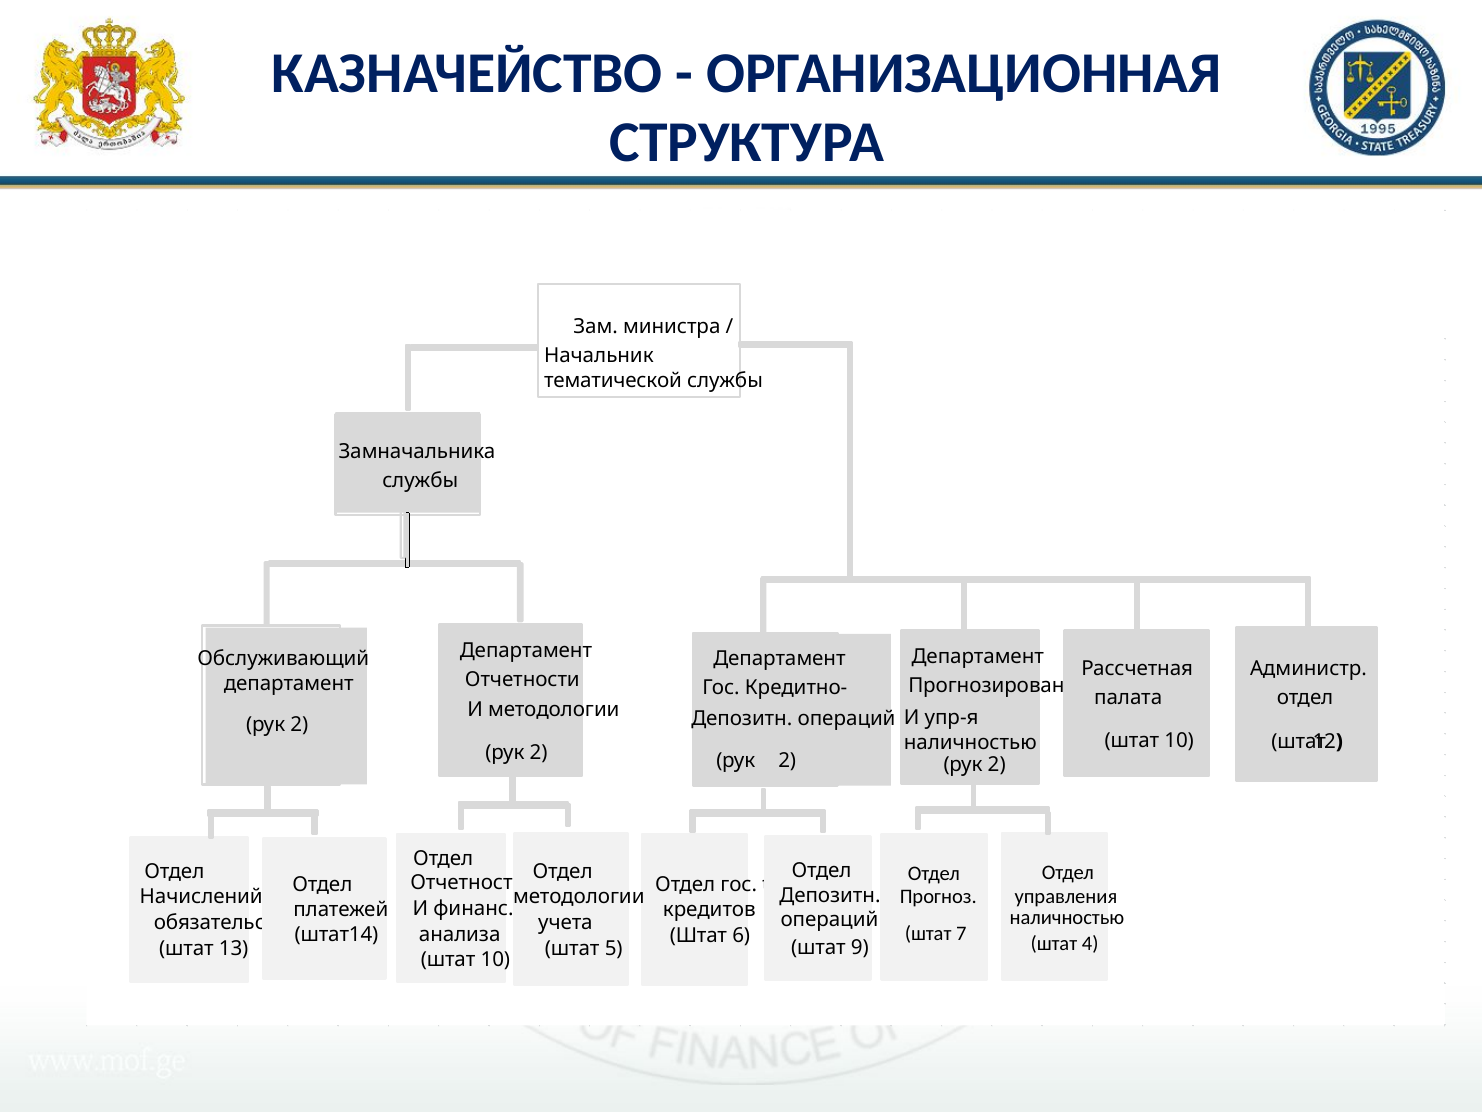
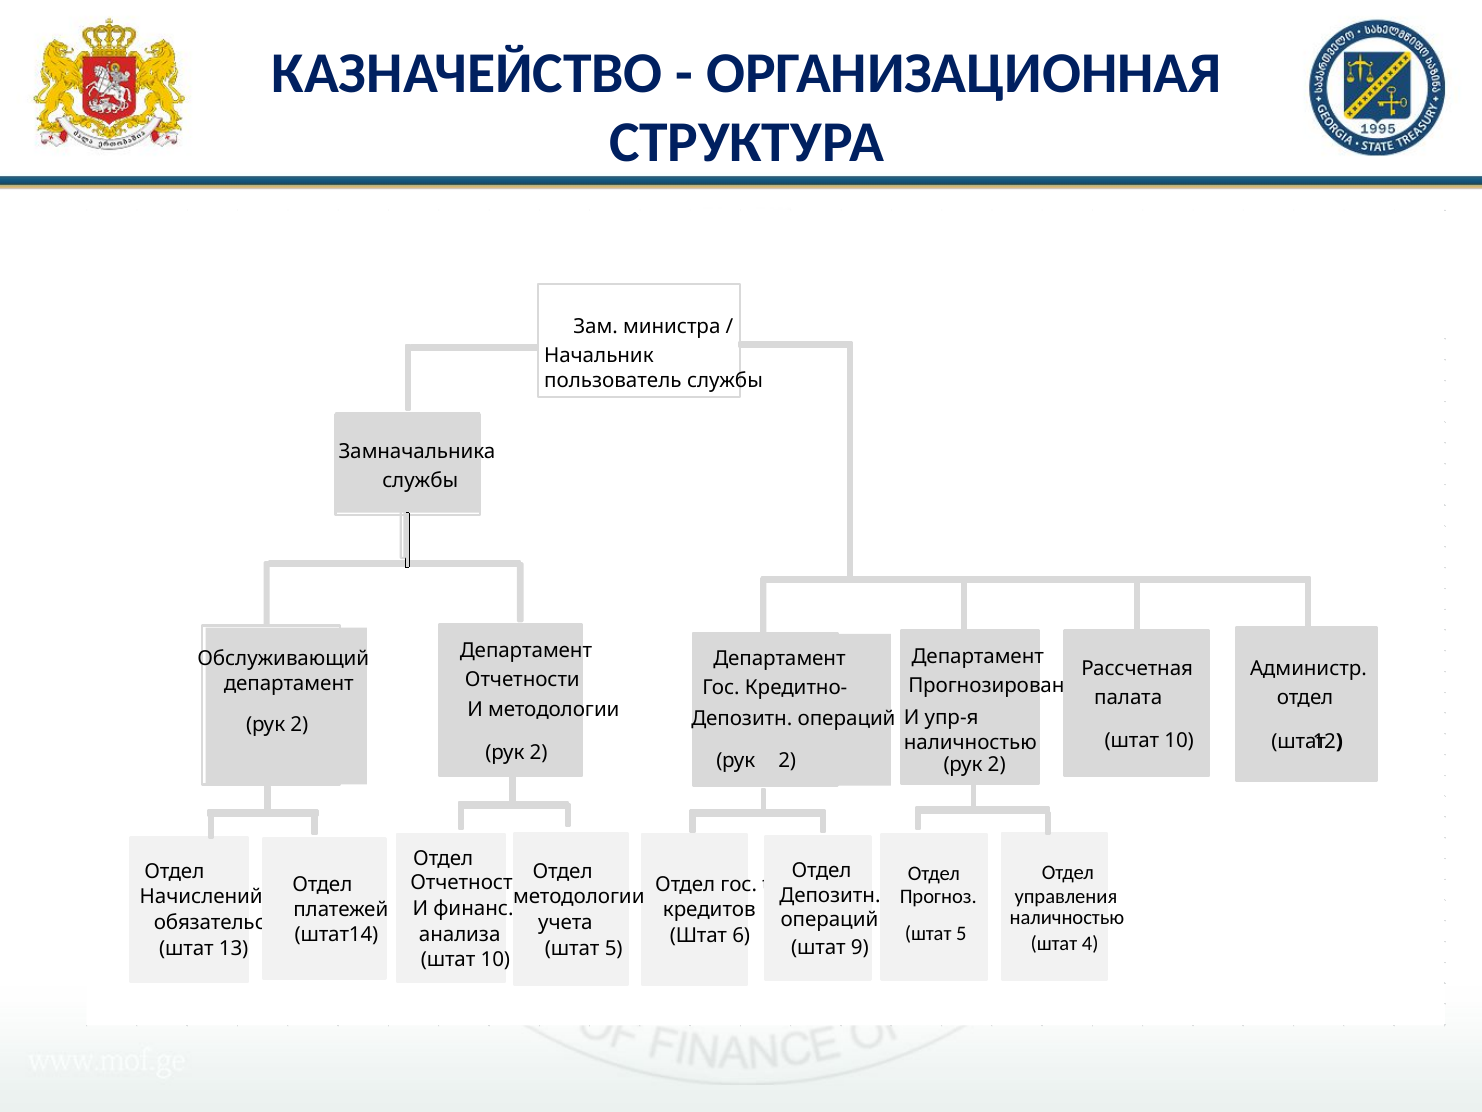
тематической: тематической -> пользователь
7 at (961, 933): 7 -> 5
